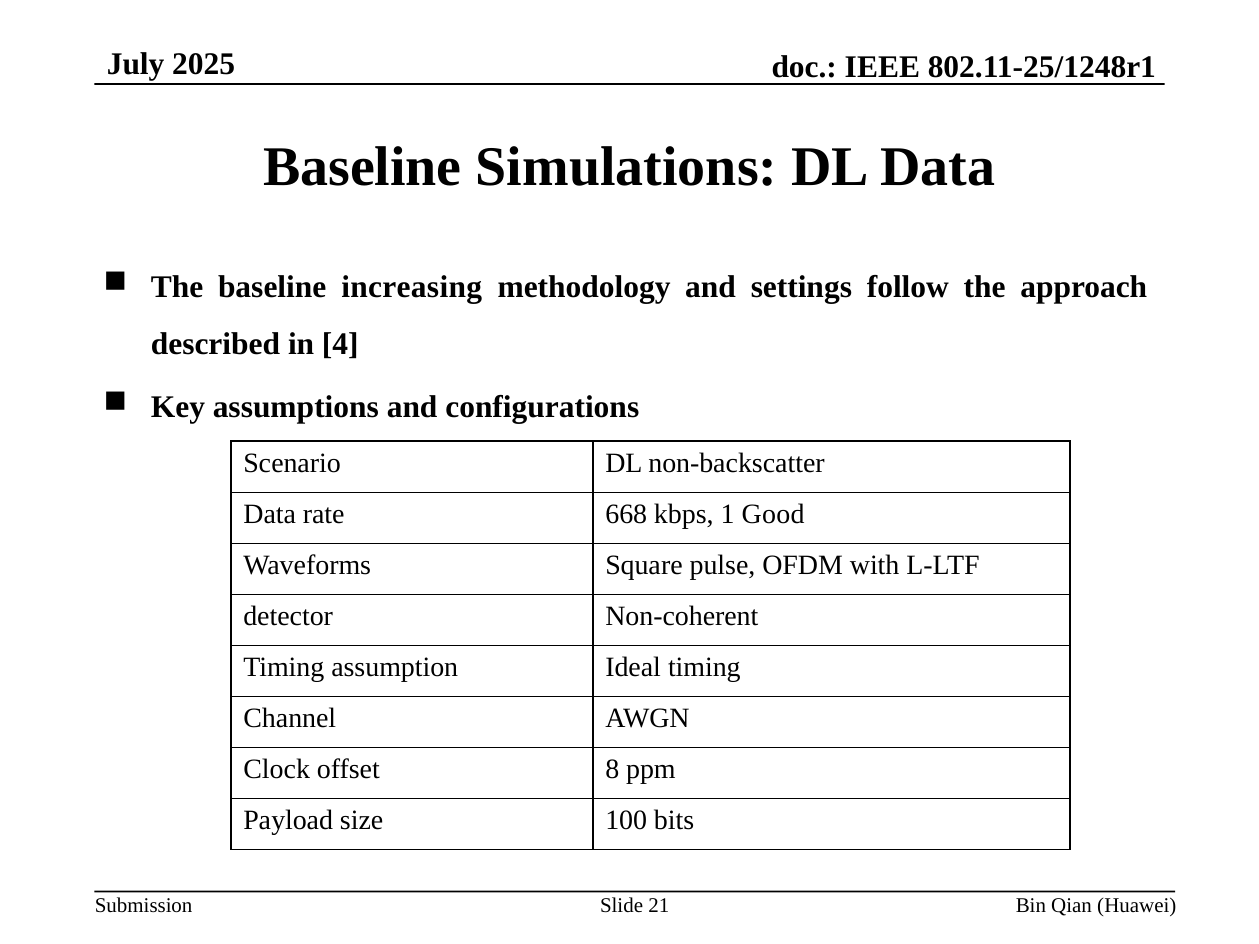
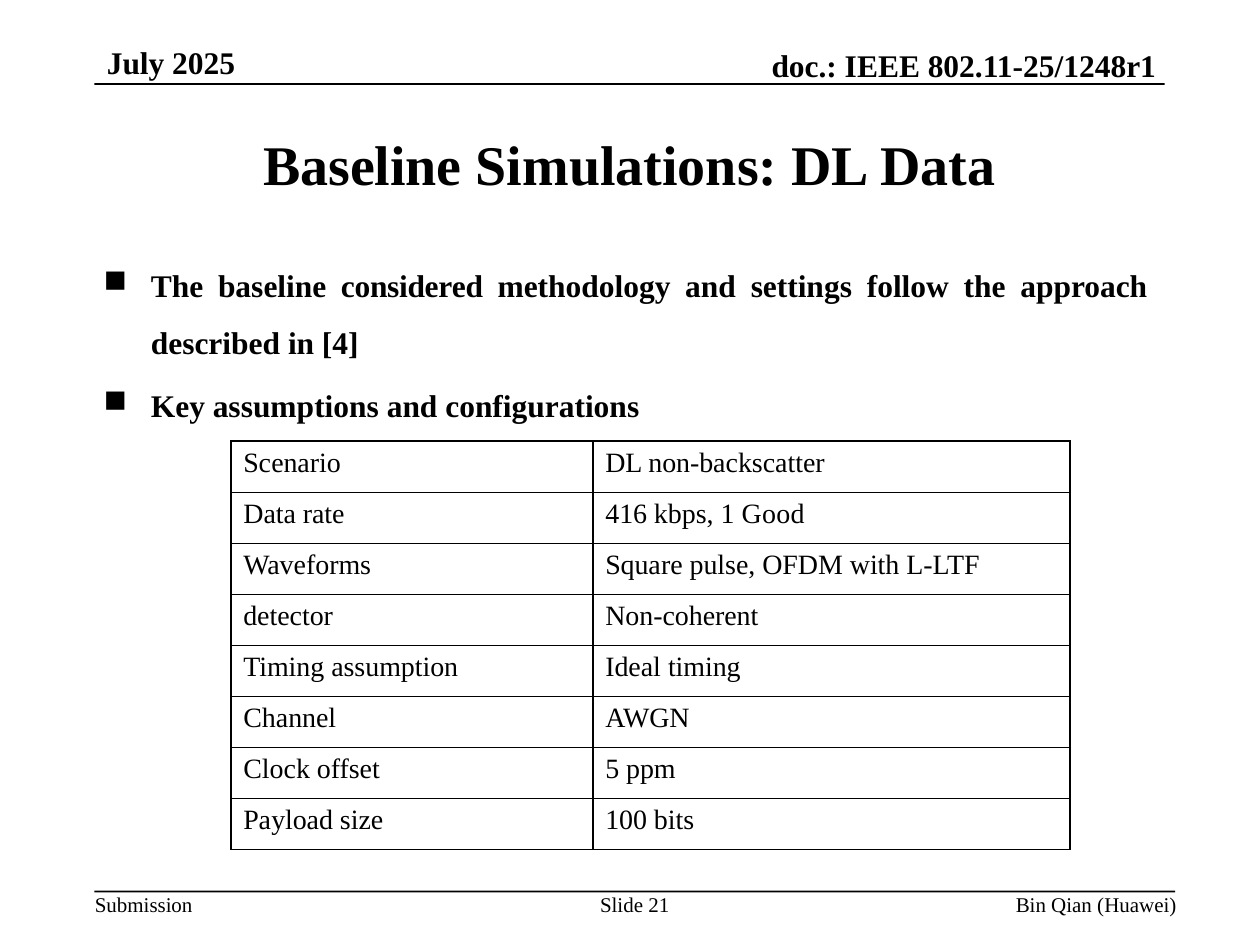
increasing: increasing -> considered
668: 668 -> 416
8: 8 -> 5
